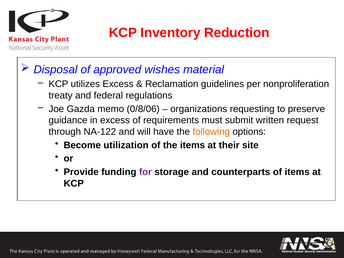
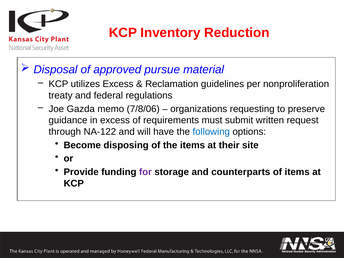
wishes: wishes -> pursue
0/8/06: 0/8/06 -> 7/8/06
following colour: orange -> blue
utilization: utilization -> disposing
